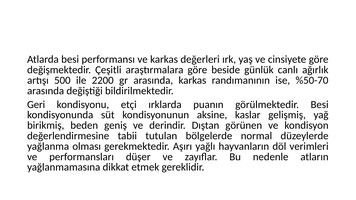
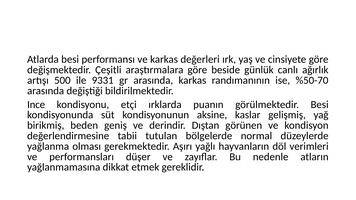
2200: 2200 -> 9331
Geri: Geri -> Ince
